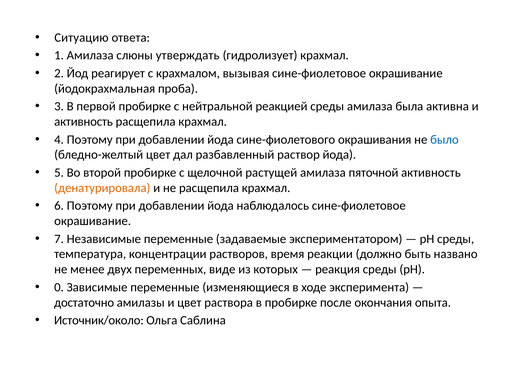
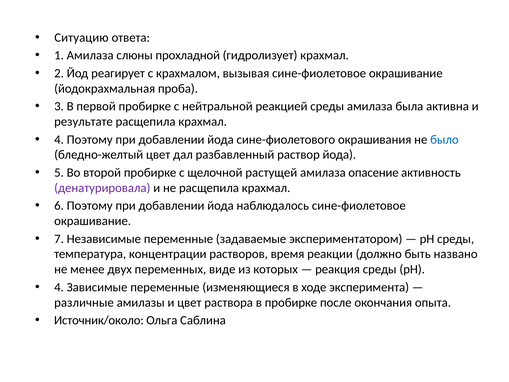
утверждать: утверждать -> прохладной
активность at (84, 122): активность -> результате
пяточной: пяточной -> опасение
денатурировала colour: orange -> purple
0 at (59, 287): 0 -> 4
достаточно: достаточно -> различные
